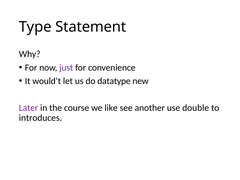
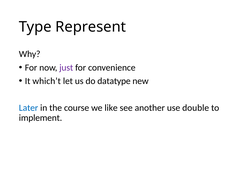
Statement: Statement -> Represent
would’t: would’t -> which’t
Later colour: purple -> blue
introduces: introduces -> implement
